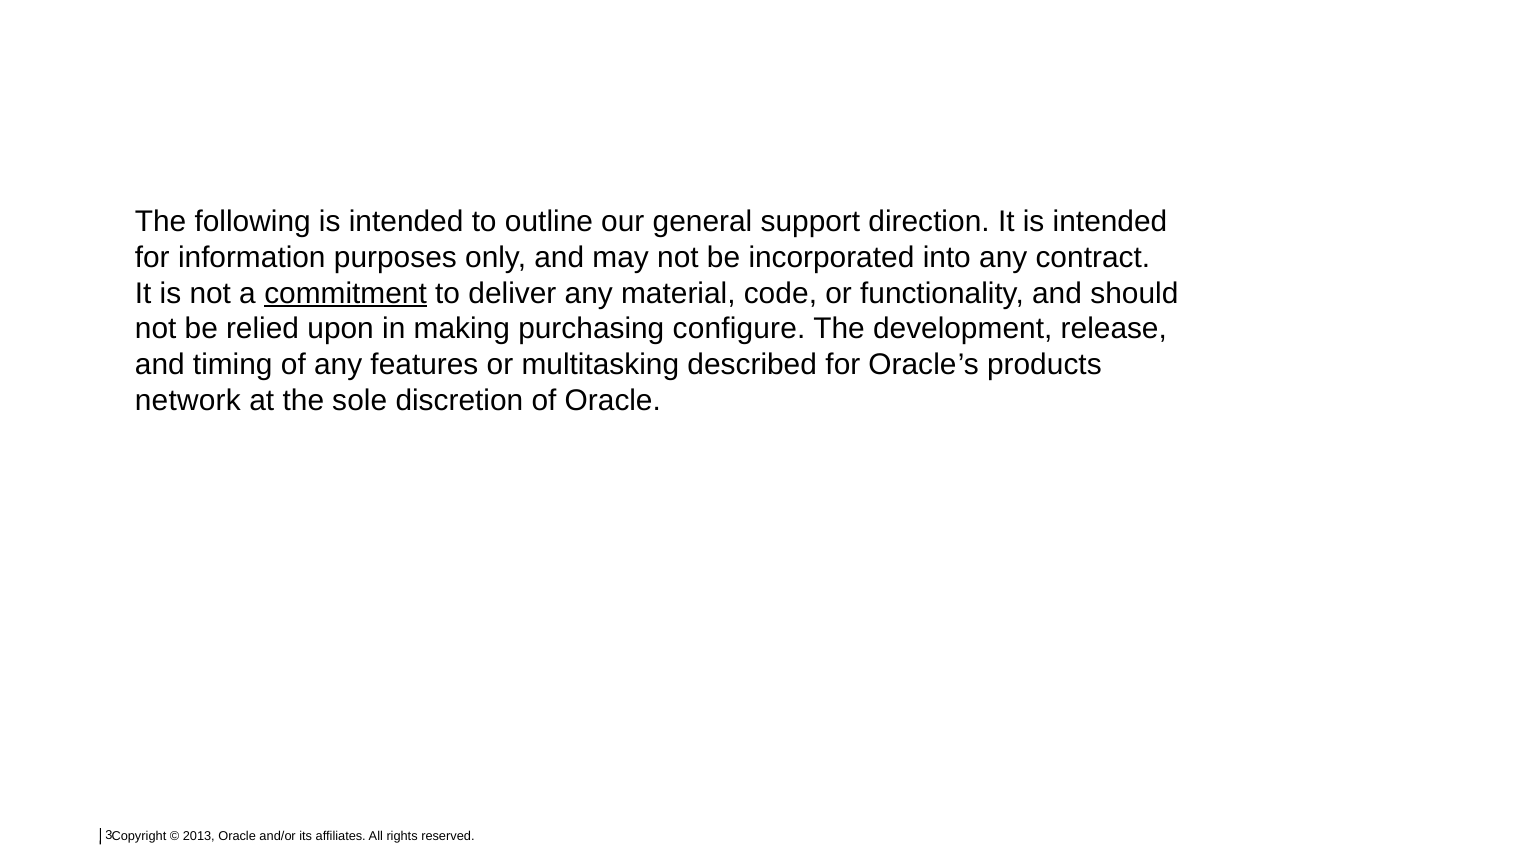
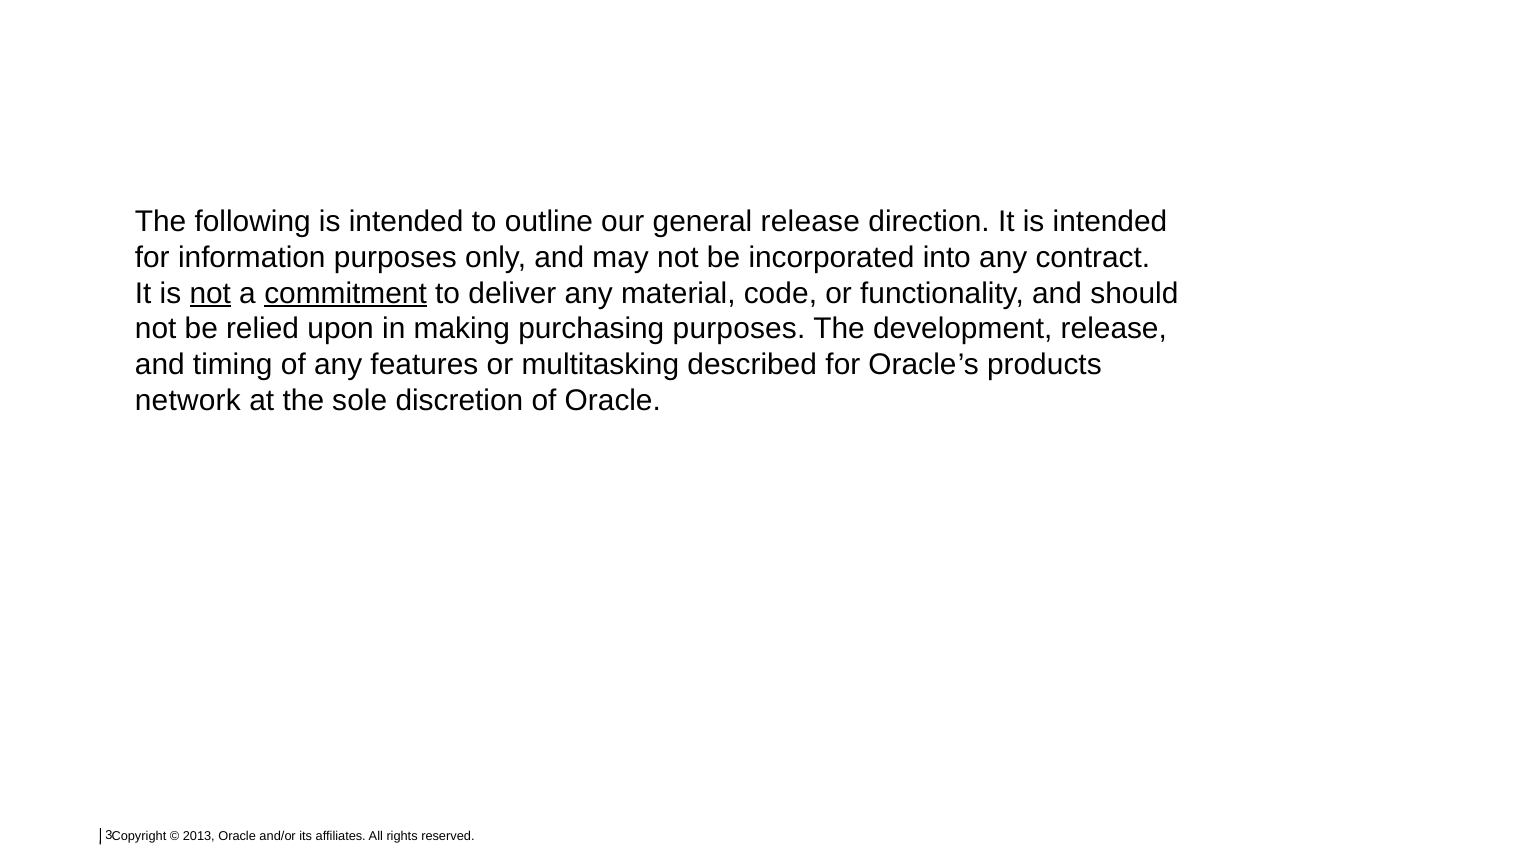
general support: support -> release
not at (210, 293) underline: none -> present
purchasing configure: configure -> purposes
